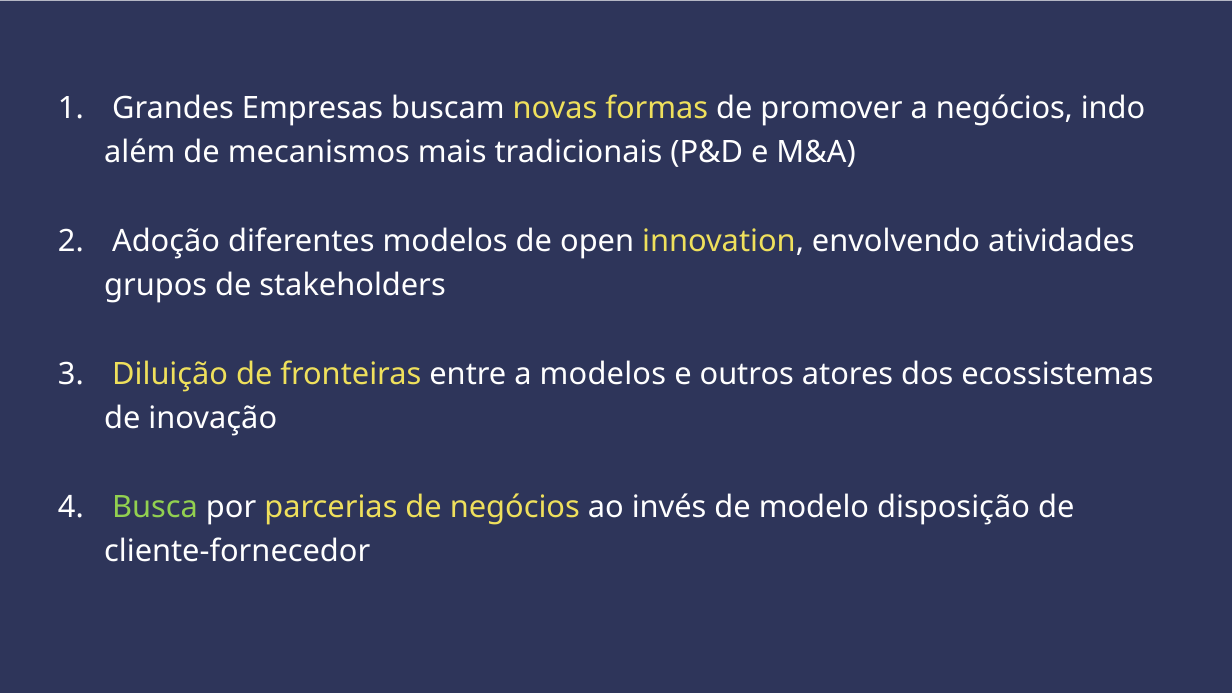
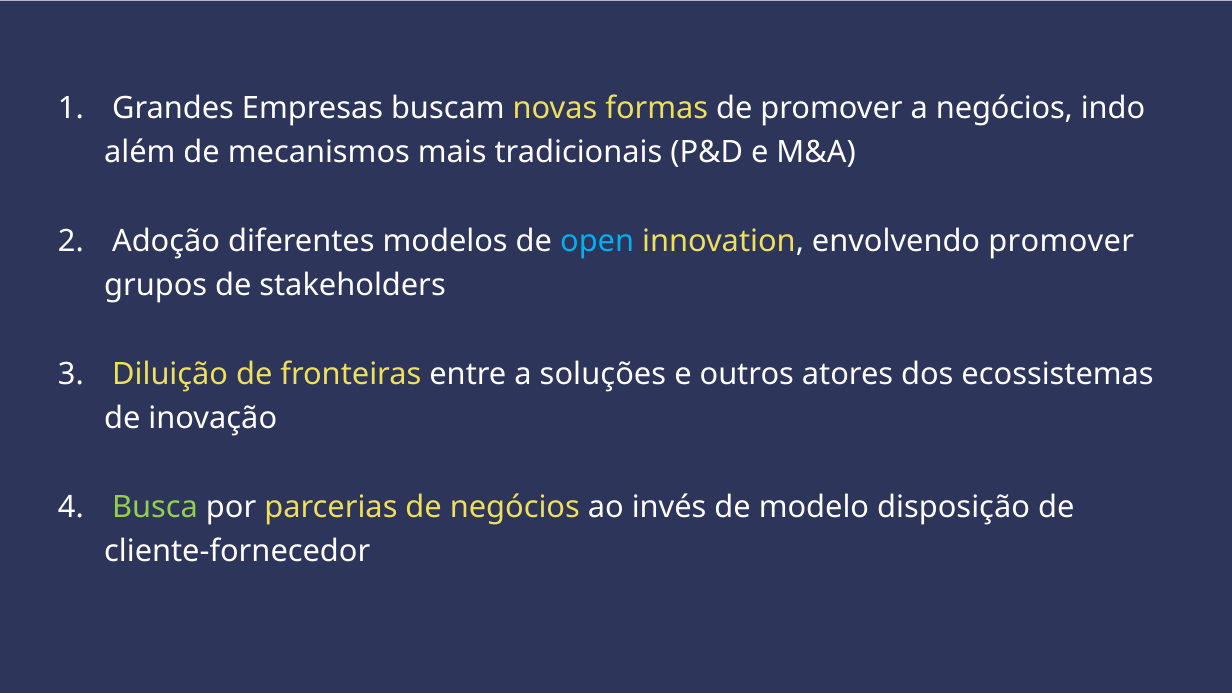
open colour: white -> light blue
envolvendo atividades: atividades -> promover
a modelos: modelos -> soluções
